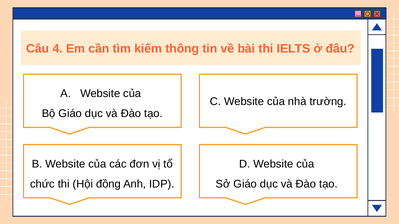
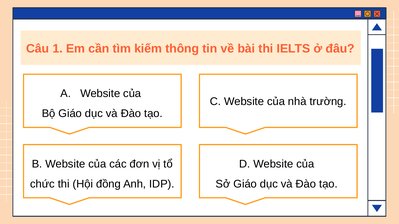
4: 4 -> 1
